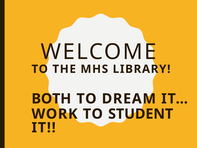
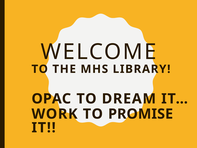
BOTH: BOTH -> OPAC
STUDENT: STUDENT -> PROMISE
